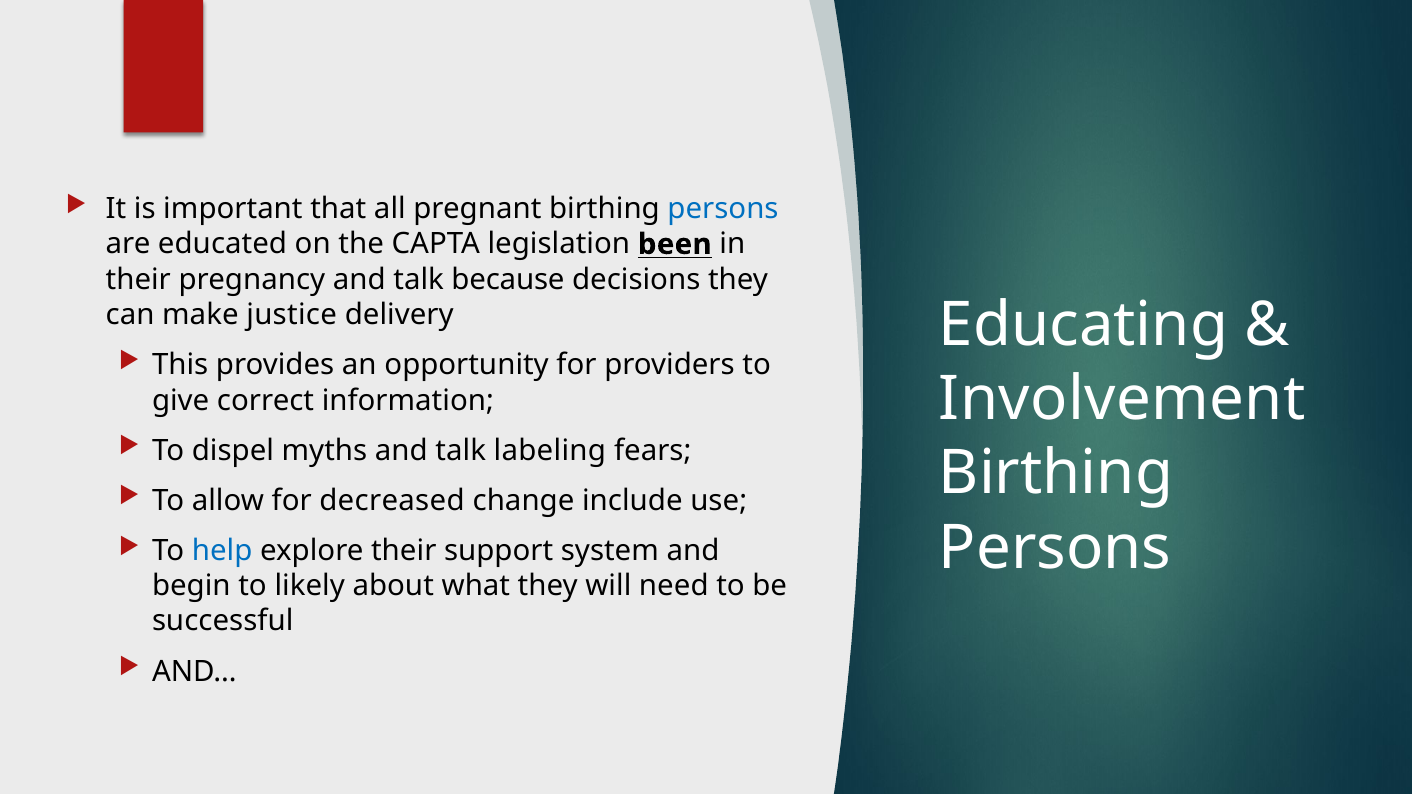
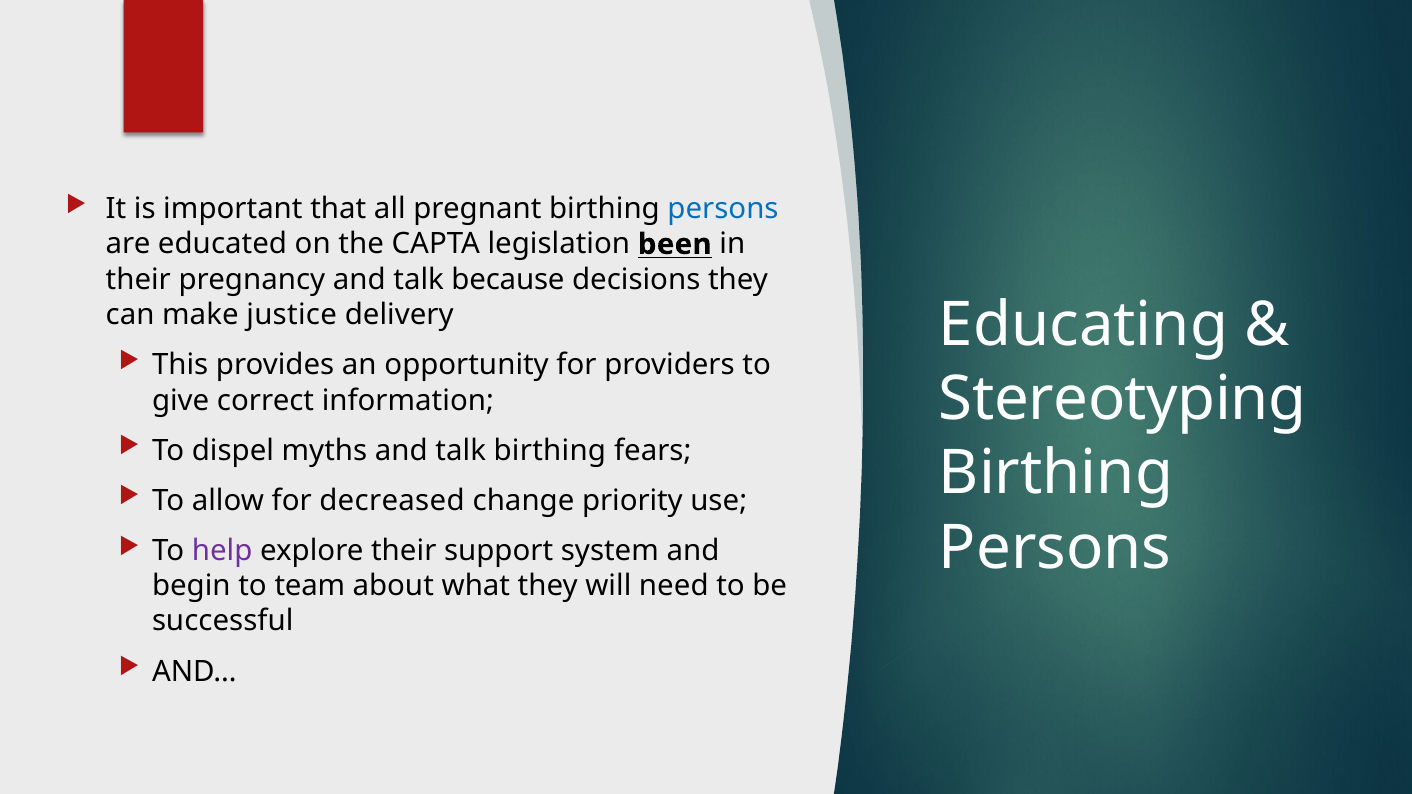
Involvement: Involvement -> Stereotyping
talk labeling: labeling -> birthing
include: include -> priority
help colour: blue -> purple
likely: likely -> team
